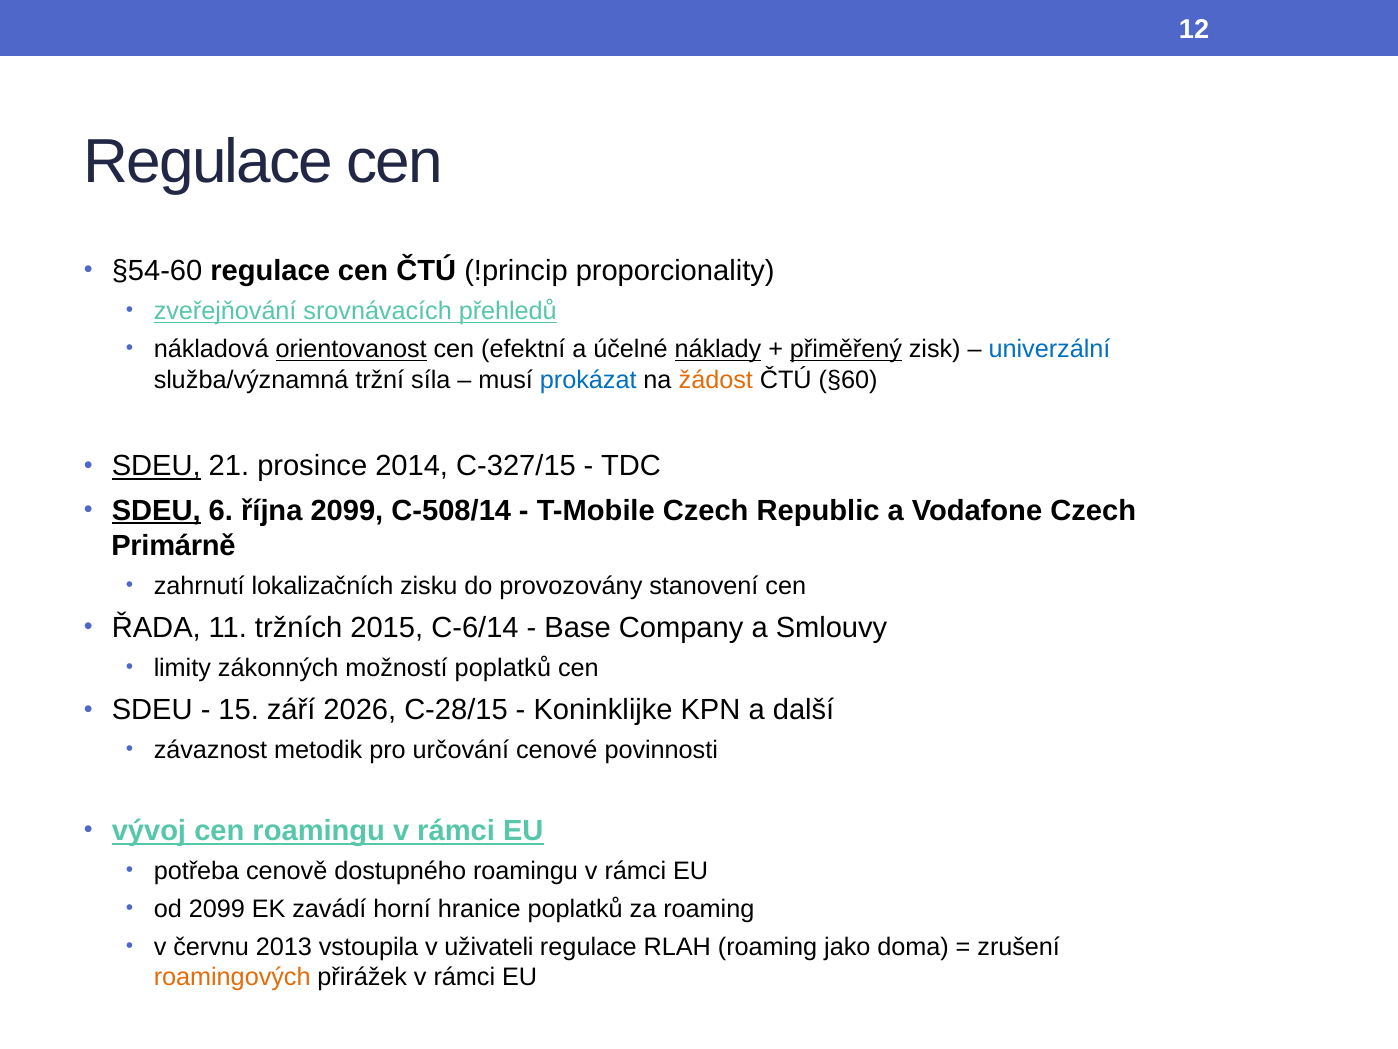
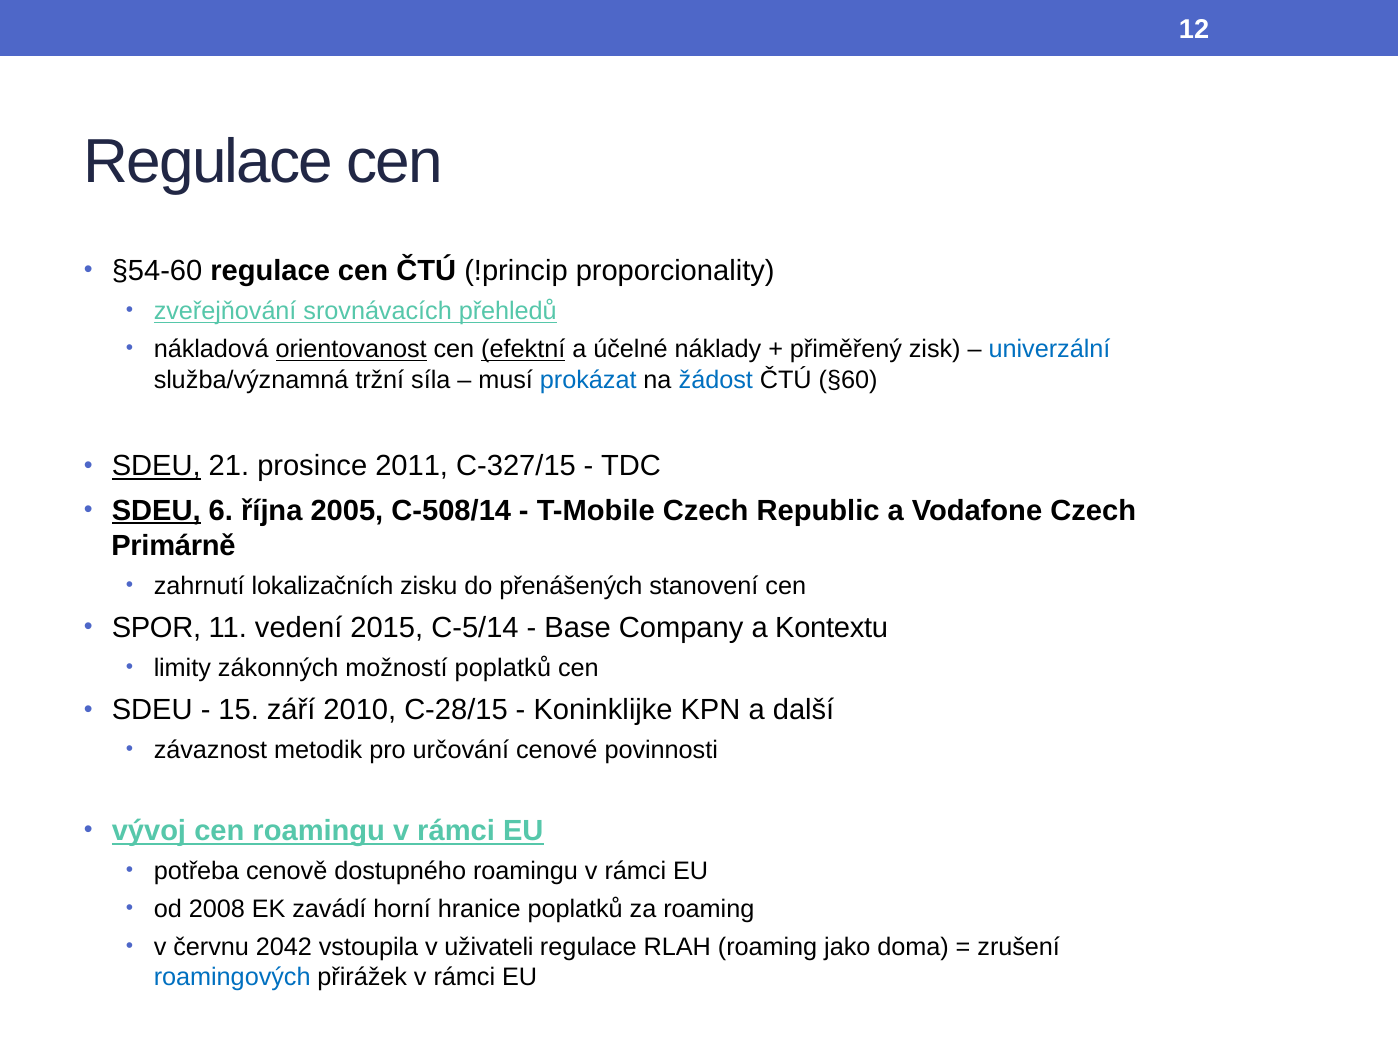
efektní underline: none -> present
náklady underline: present -> none
přiměřený underline: present -> none
žádost colour: orange -> blue
2014: 2014 -> 2011
října 2099: 2099 -> 2005
provozovány: provozovány -> přenášených
ŘADA: ŘADA -> SPOR
tržních: tržních -> vedení
C‑6/14: C‑6/14 -> C‑5/14
Smlouvy: Smlouvy -> Kontextu
2026: 2026 -> 2010
od 2099: 2099 -> 2008
2013: 2013 -> 2042
roamingových colour: orange -> blue
